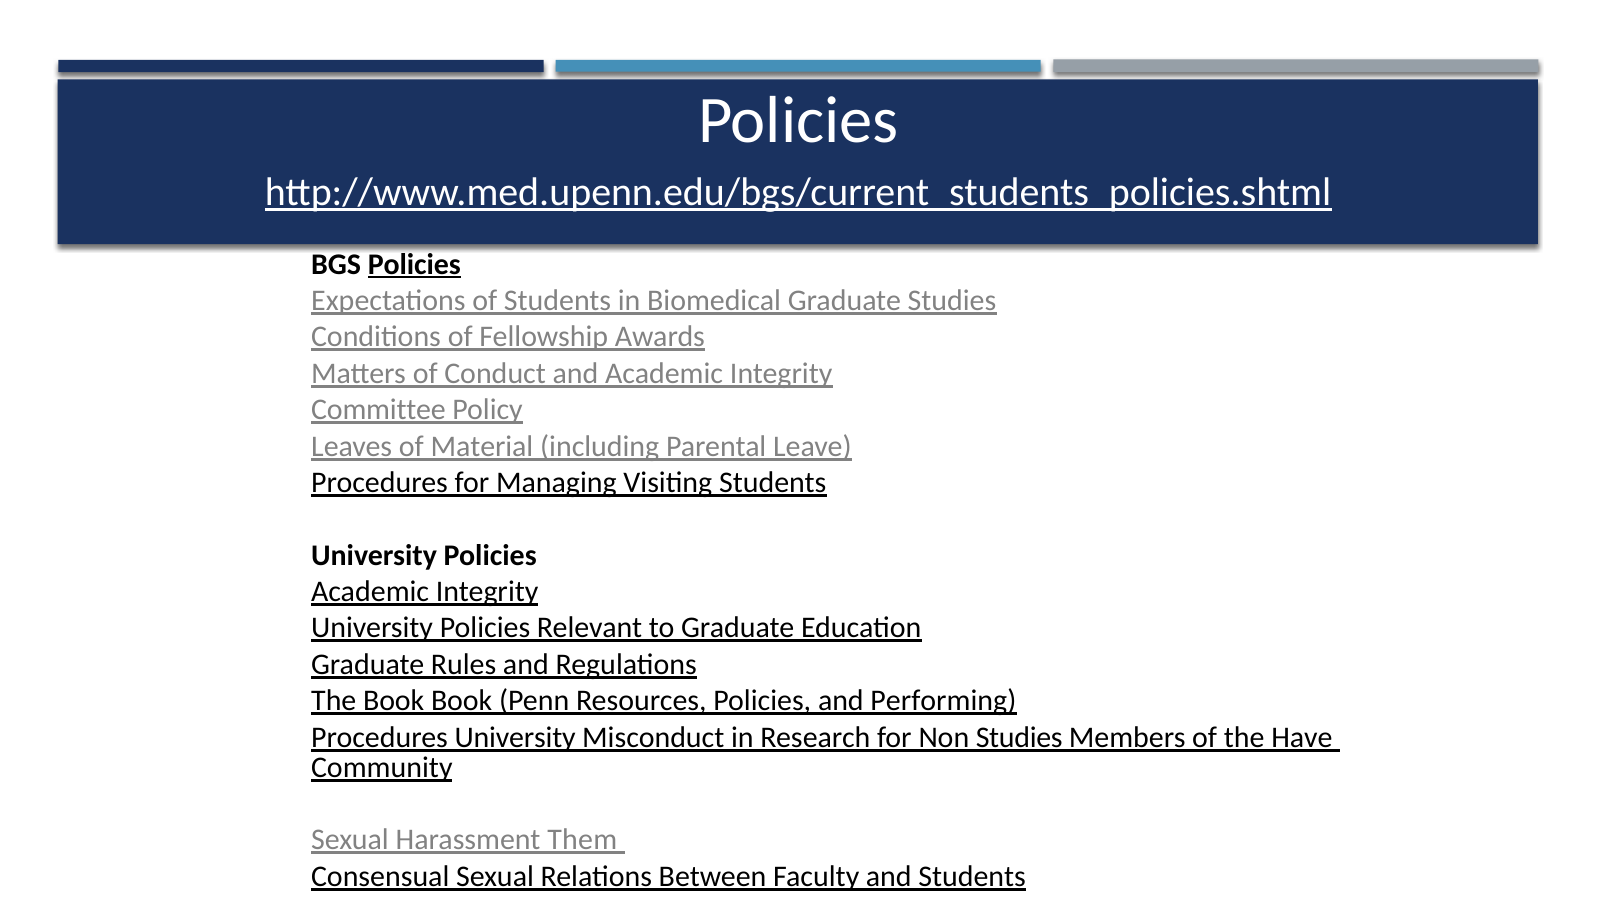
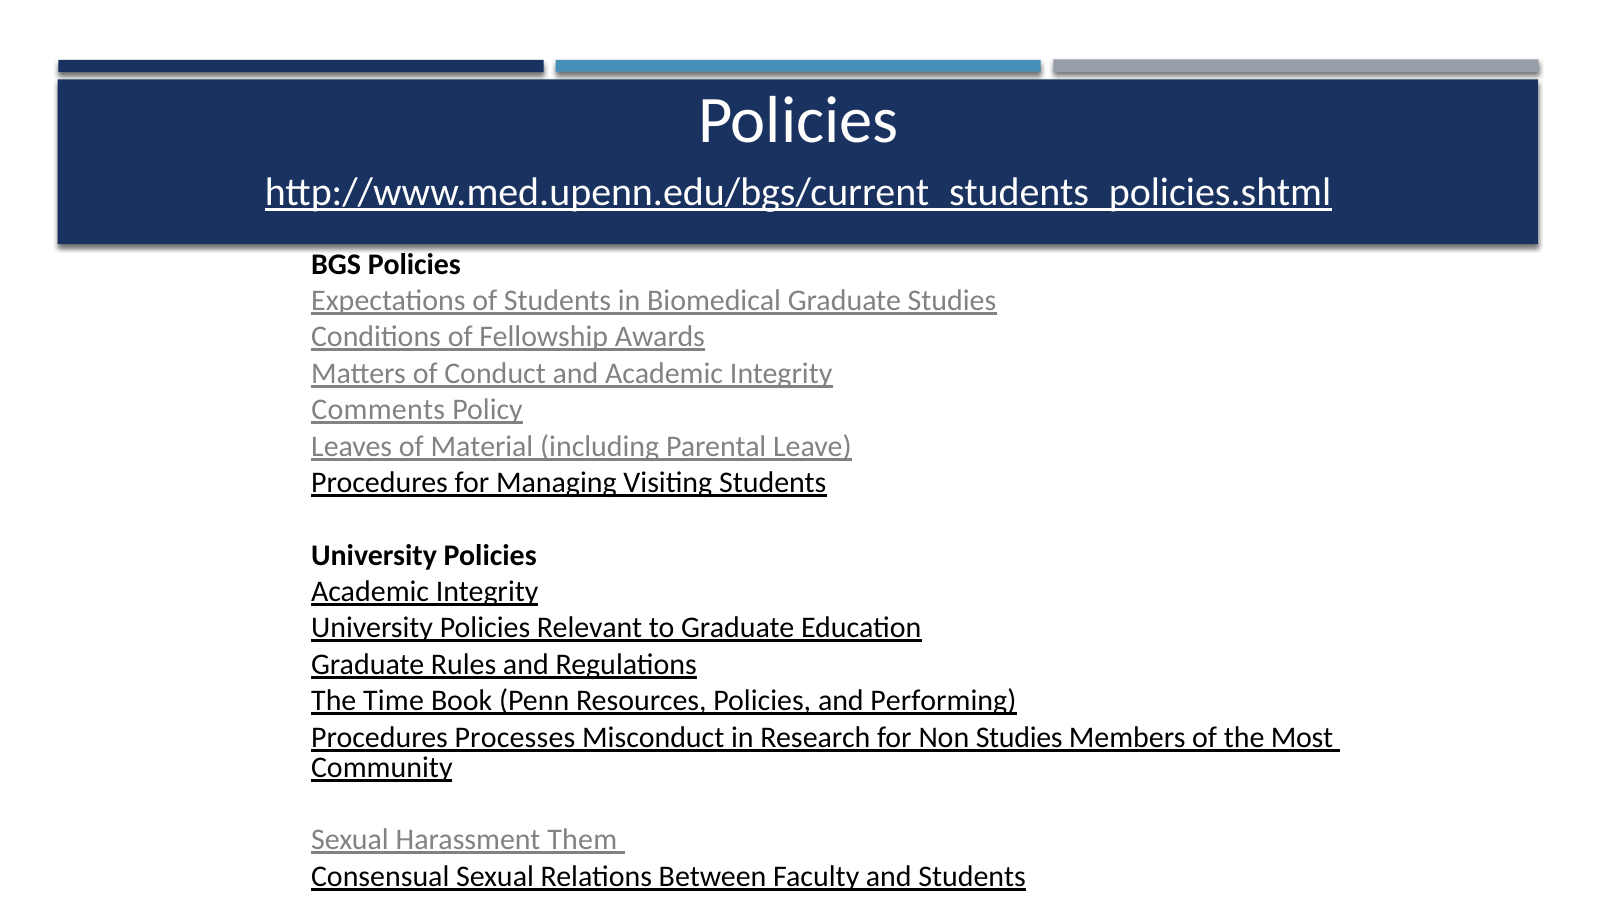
Policies at (414, 264) underline: present -> none
Committee: Committee -> Comments
The Book: Book -> Time
Procedures University: University -> Processes
Have: Have -> Most
